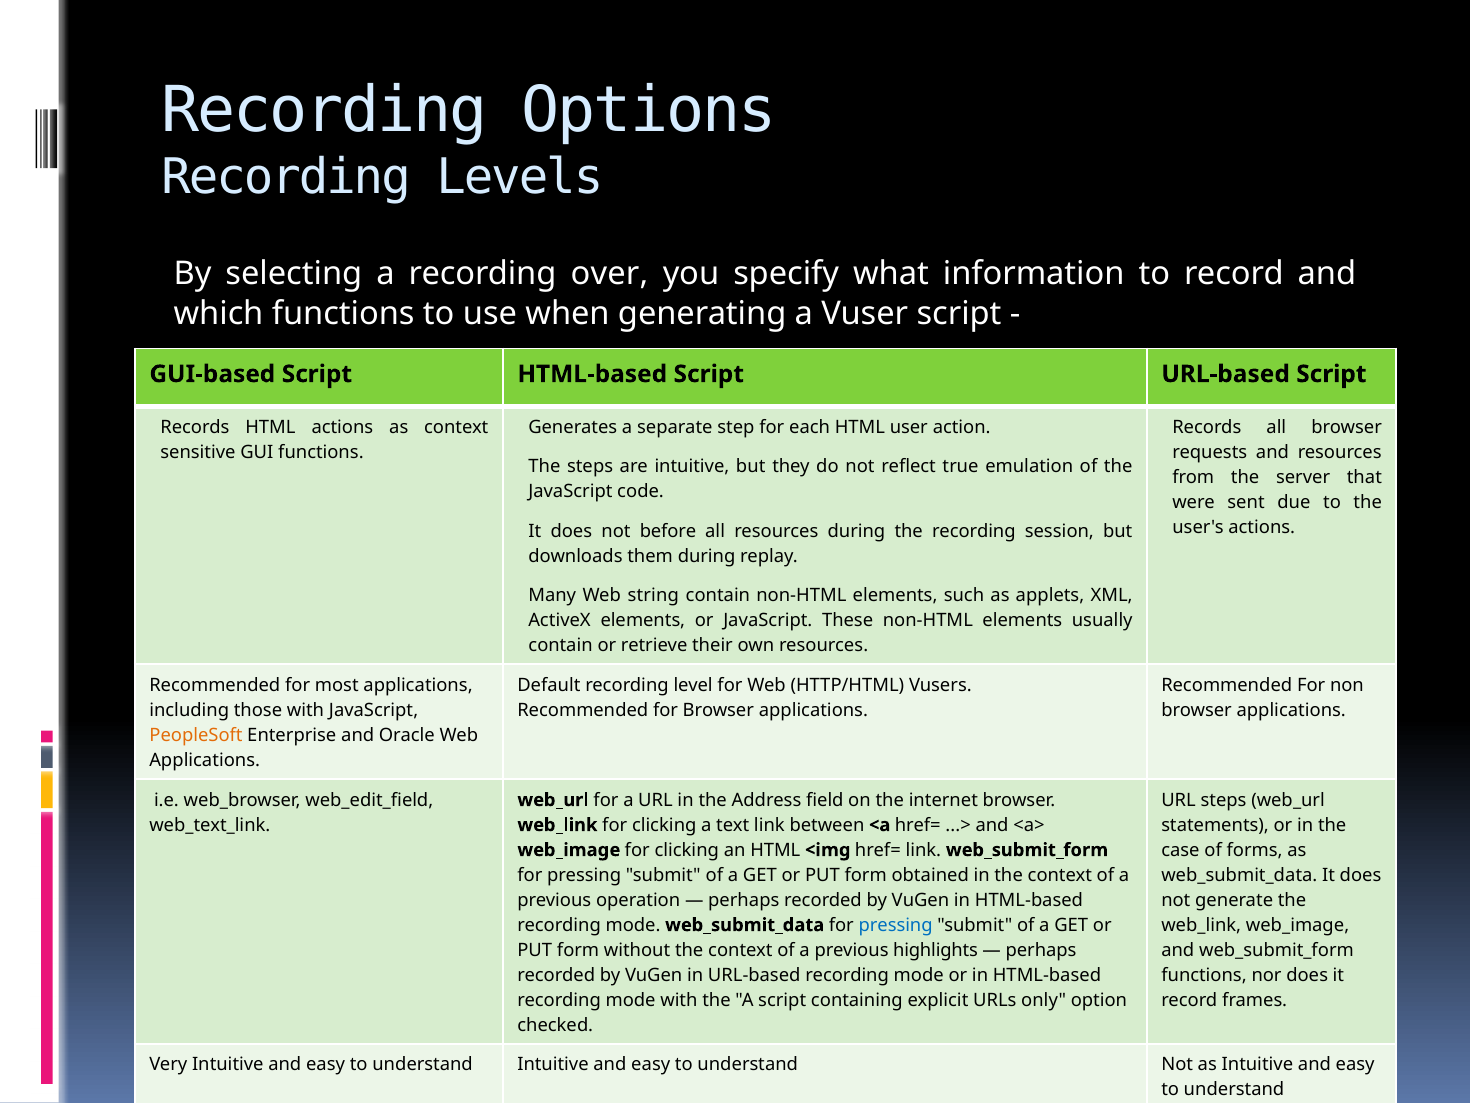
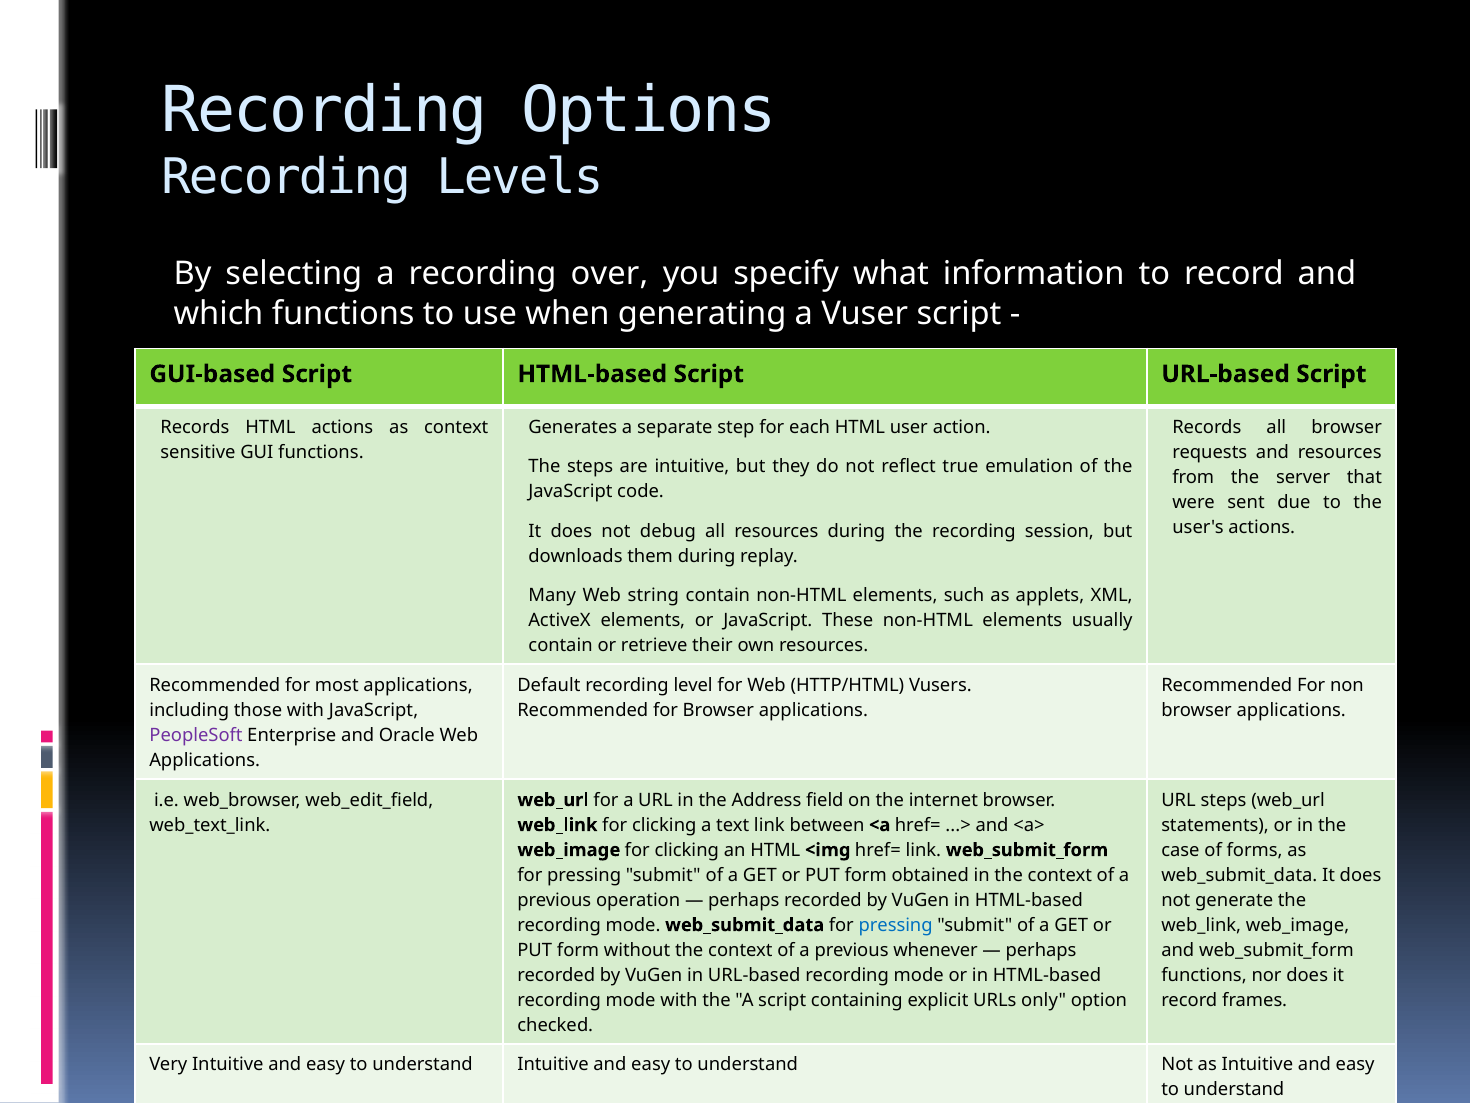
before: before -> debug
PeopleSoft colour: orange -> purple
highlights: highlights -> whenever
